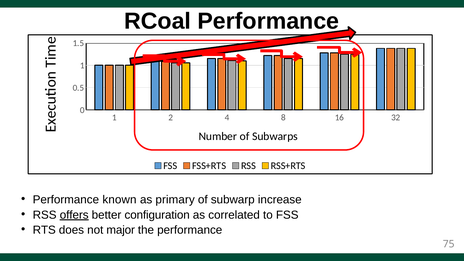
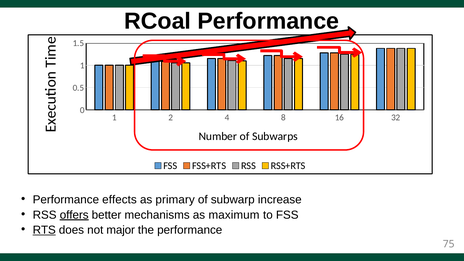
known: known -> effects
configuration: configuration -> mechanisms
correlated: correlated -> maximum
RTS underline: none -> present
